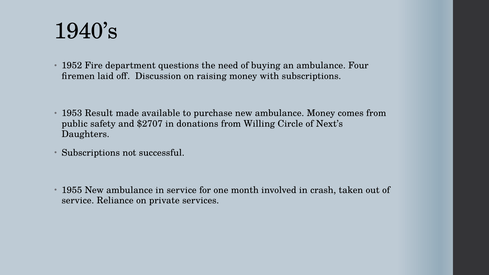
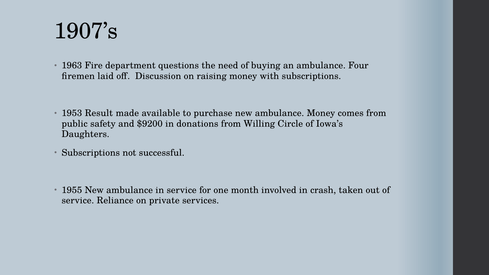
1940’s: 1940’s -> 1907’s
1952: 1952 -> 1963
$2707: $2707 -> $9200
Next’s: Next’s -> Iowa’s
